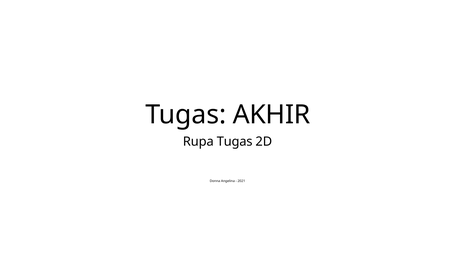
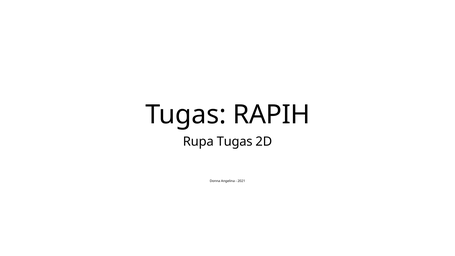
AKHIR: AKHIR -> RAPIH
